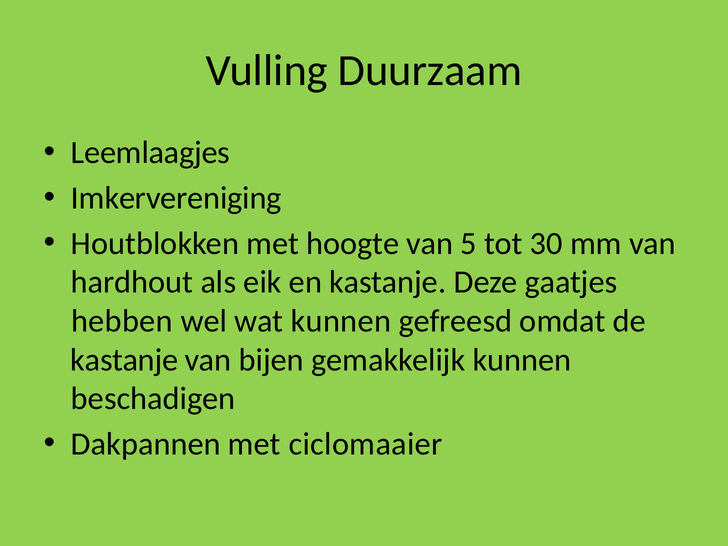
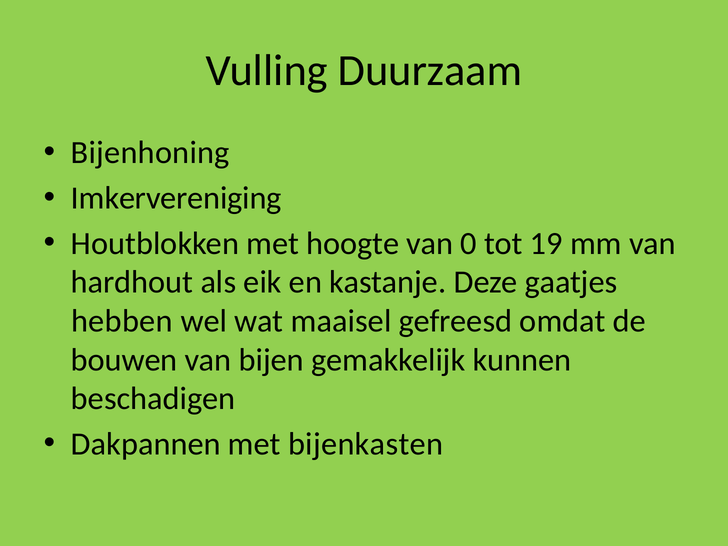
Leemlaagjes: Leemlaagjes -> Bijenhoning
5: 5 -> 0
30: 30 -> 19
wat kunnen: kunnen -> maaisel
kastanje at (124, 360): kastanje -> bouwen
ciclomaaier: ciclomaaier -> bijenkasten
